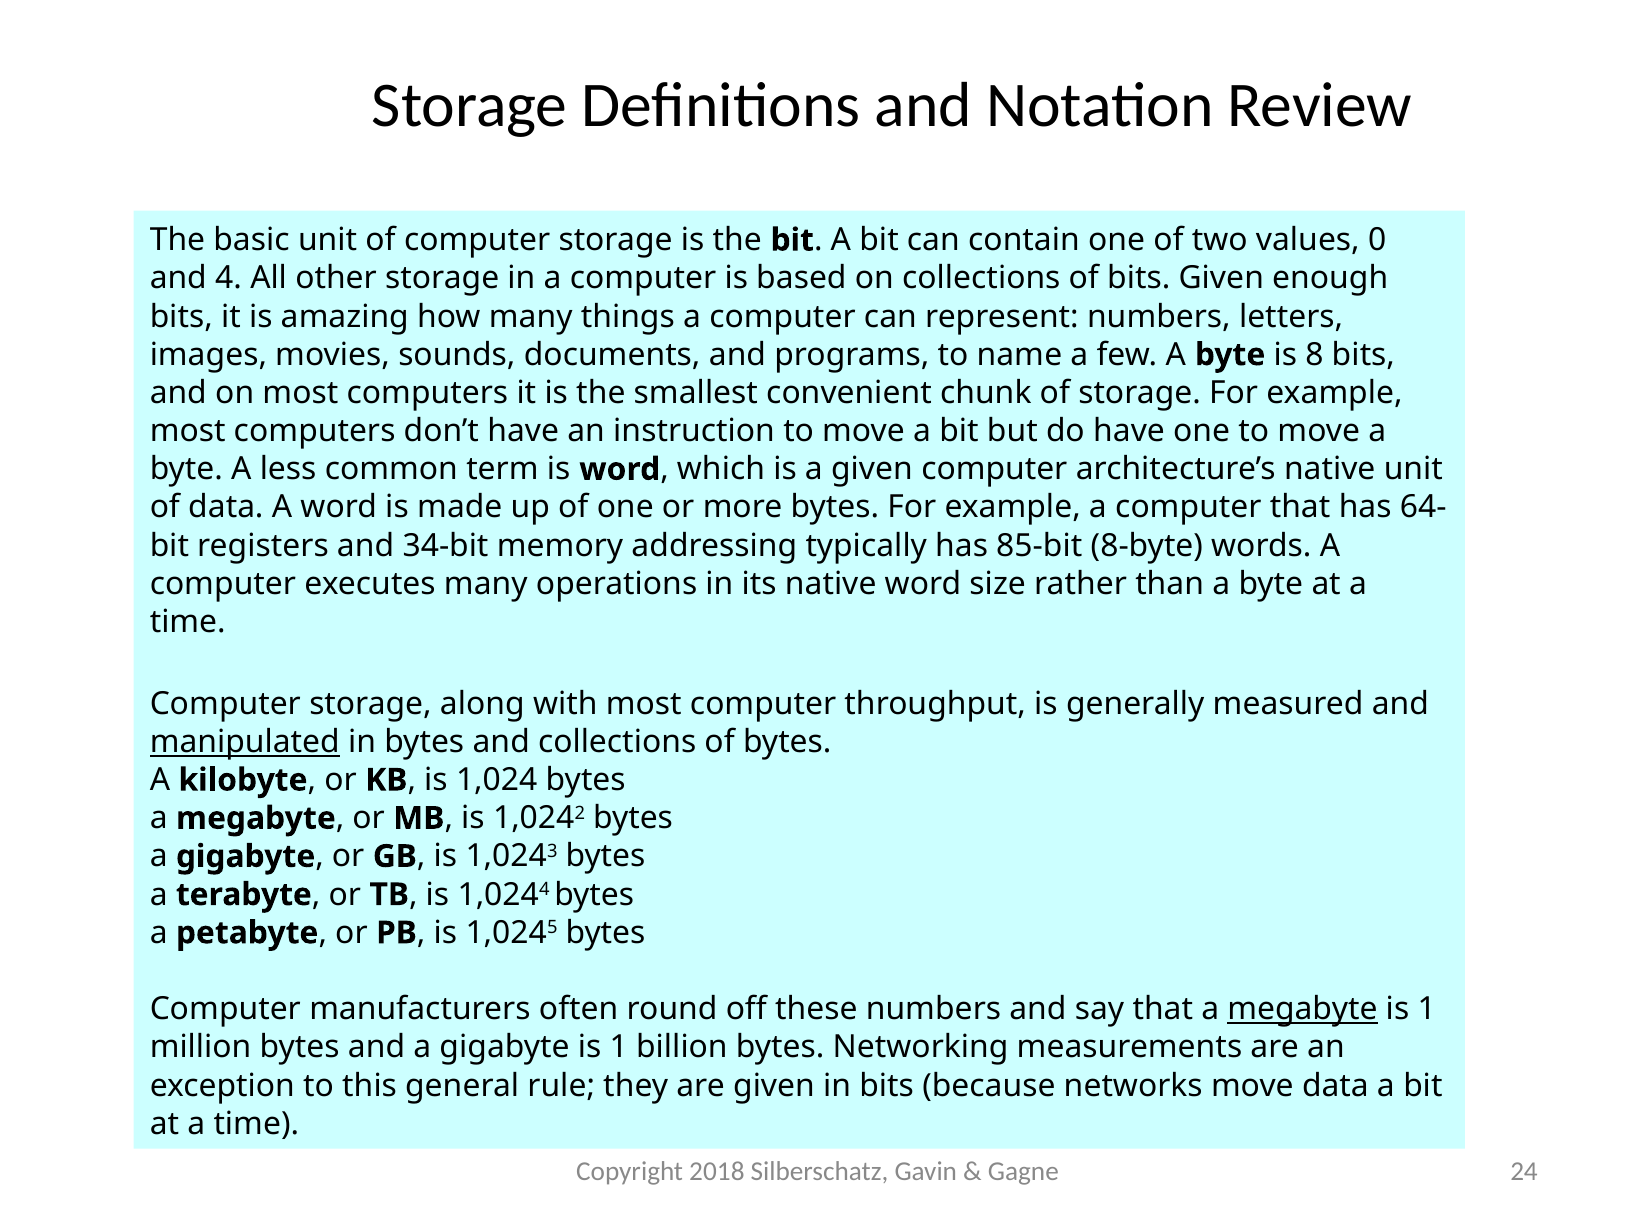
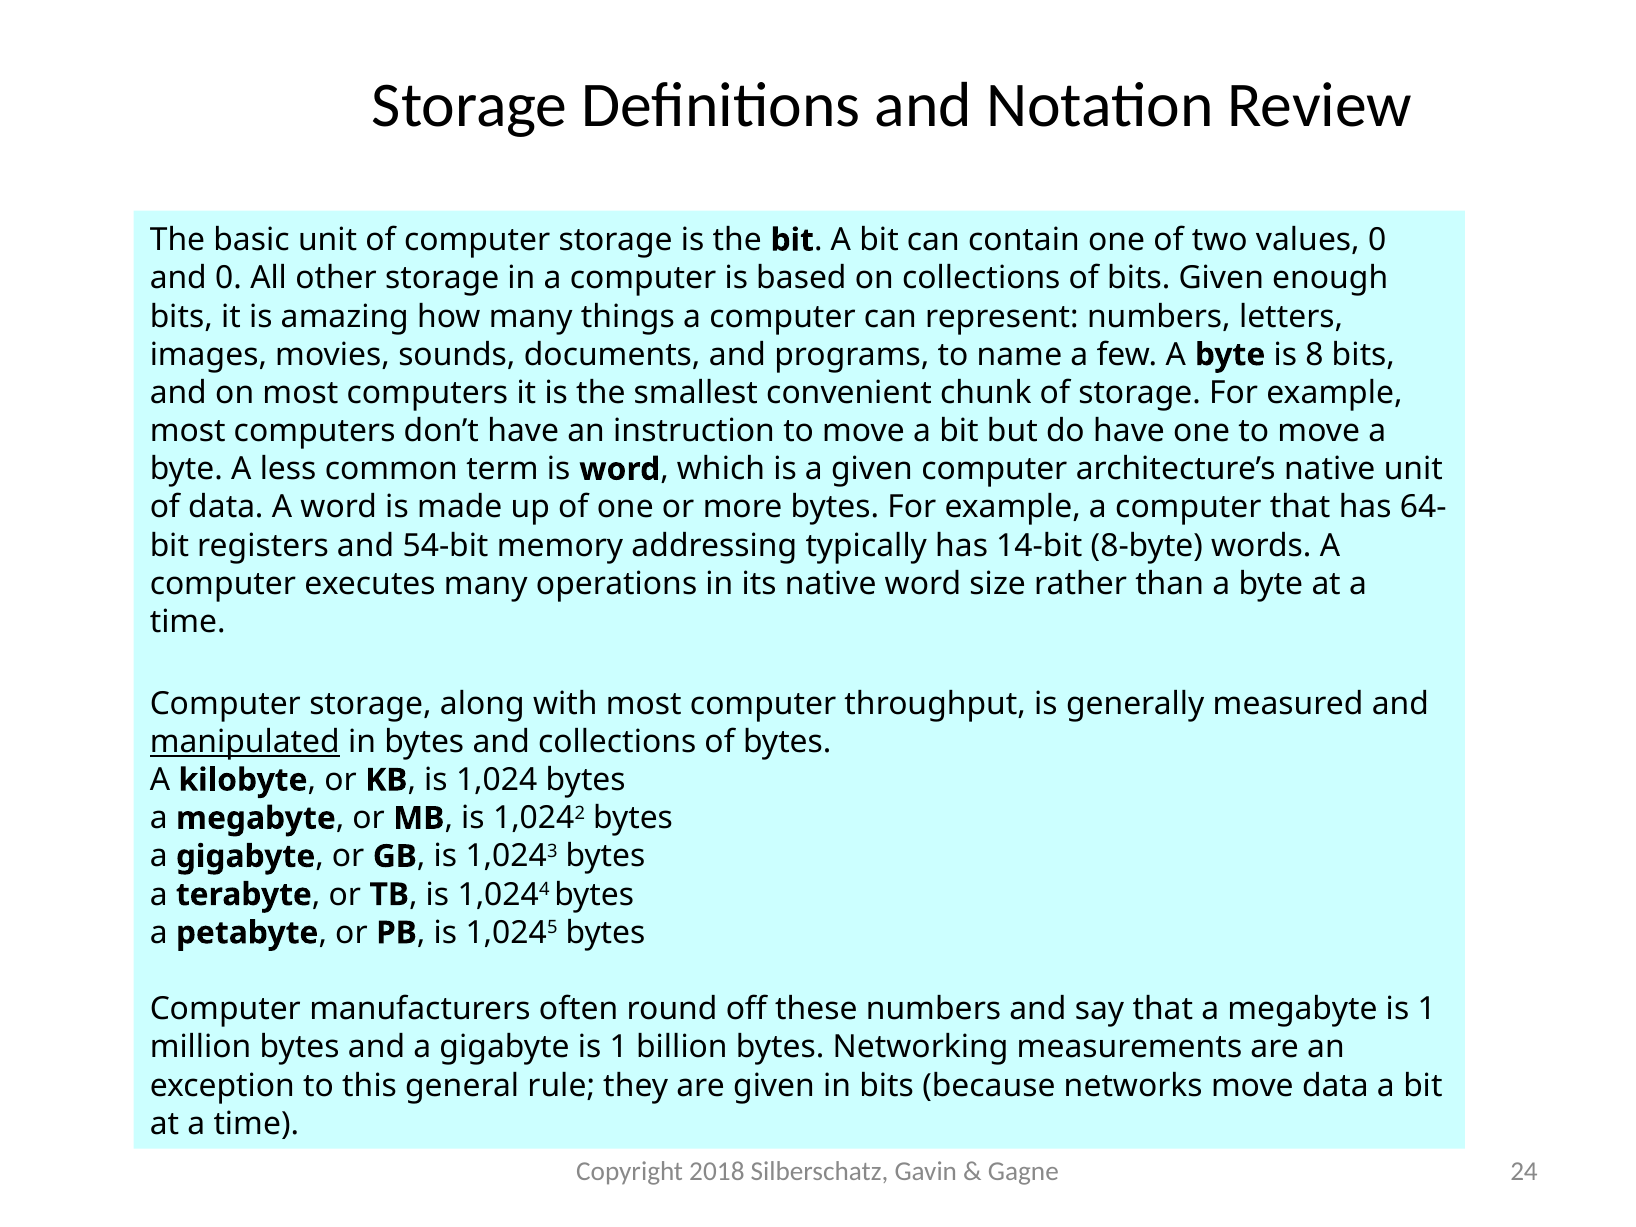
and 4: 4 -> 0
34-bit: 34-bit -> 54-bit
85-bit: 85-bit -> 14-bit
megabyte at (1303, 1009) underline: present -> none
